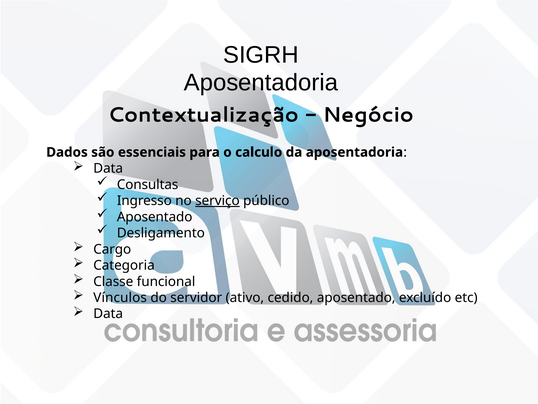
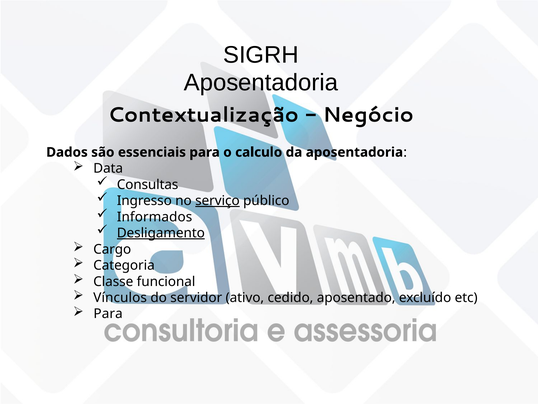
Aposentado at (155, 217): Aposentado -> Informados
Desligamento underline: none -> present
Data at (108, 313): Data -> Para
